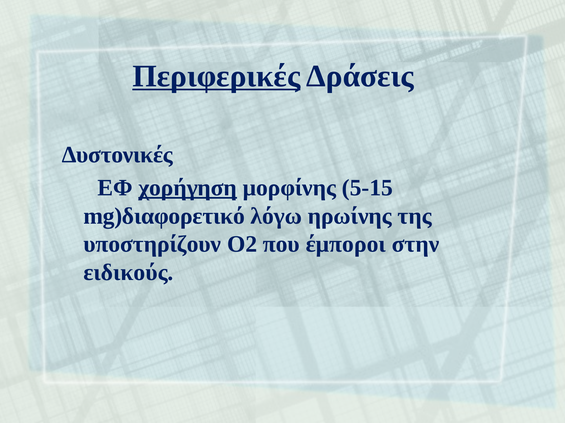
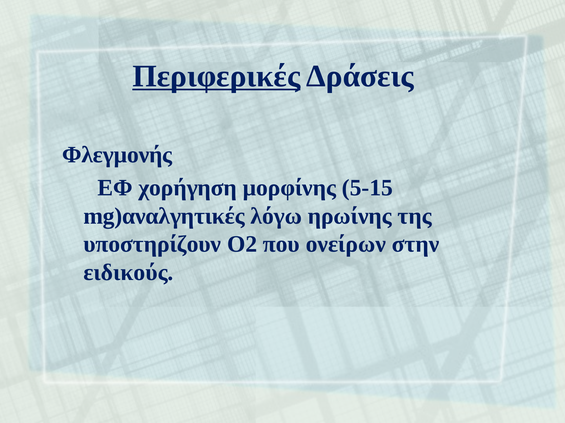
Δυστονικές: Δυστονικές -> Φλεγμονής
χορήγηση underline: present -> none
mg)διαφορετικό: mg)διαφορετικό -> mg)αναλγητικές
έμποροι: έμποροι -> ονείρων
